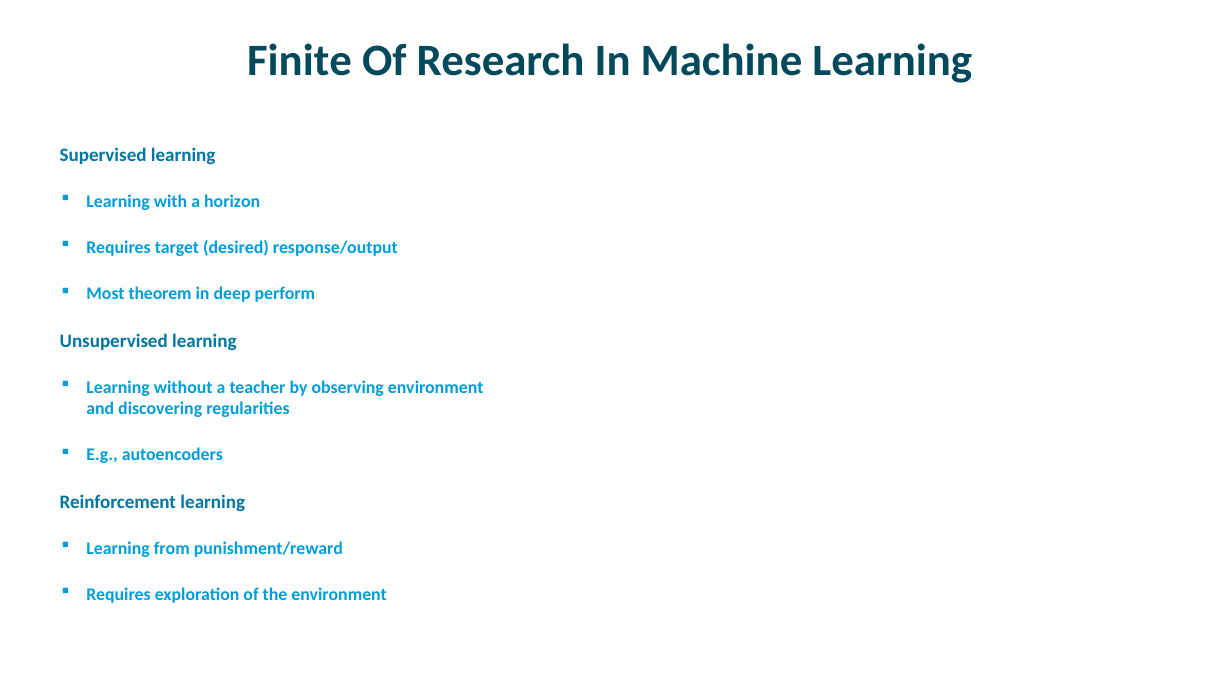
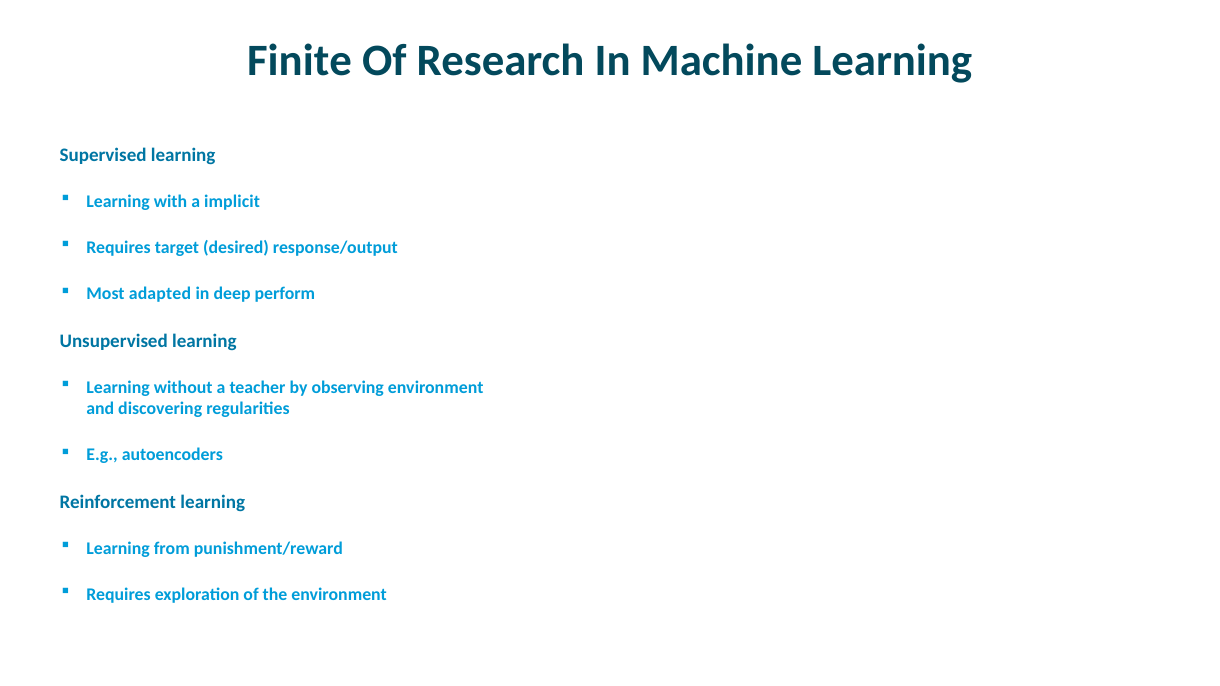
horizon: horizon -> implicit
theorem: theorem -> adapted
